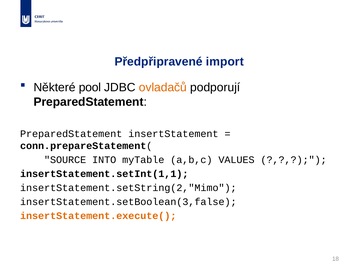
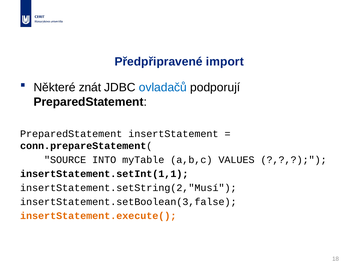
pool: pool -> znát
ovladačů colour: orange -> blue
insertStatement.setString(2,"Mimo: insertStatement.setString(2,"Mimo -> insertStatement.setString(2,"Musí
